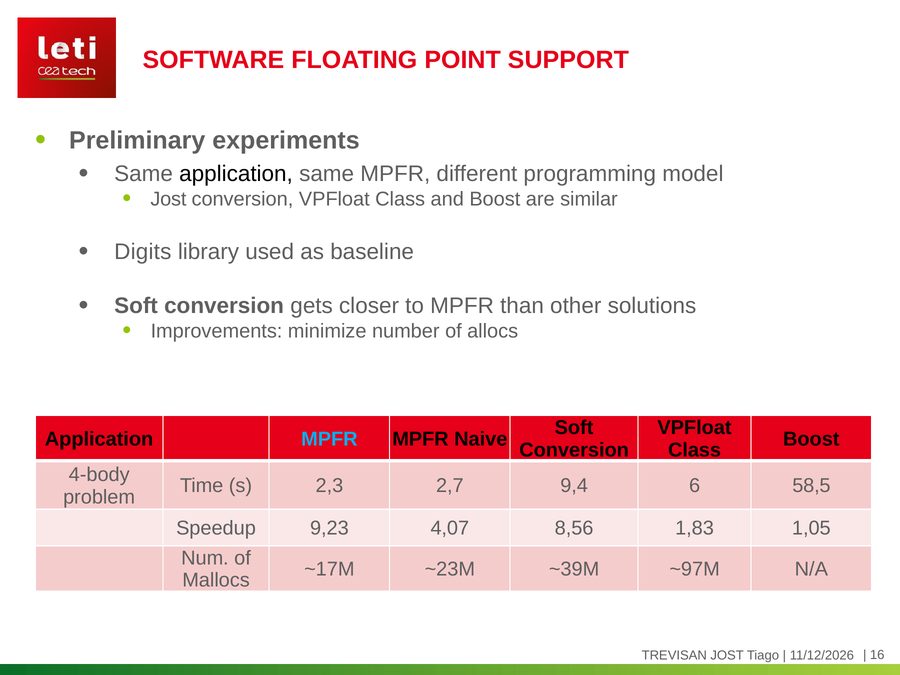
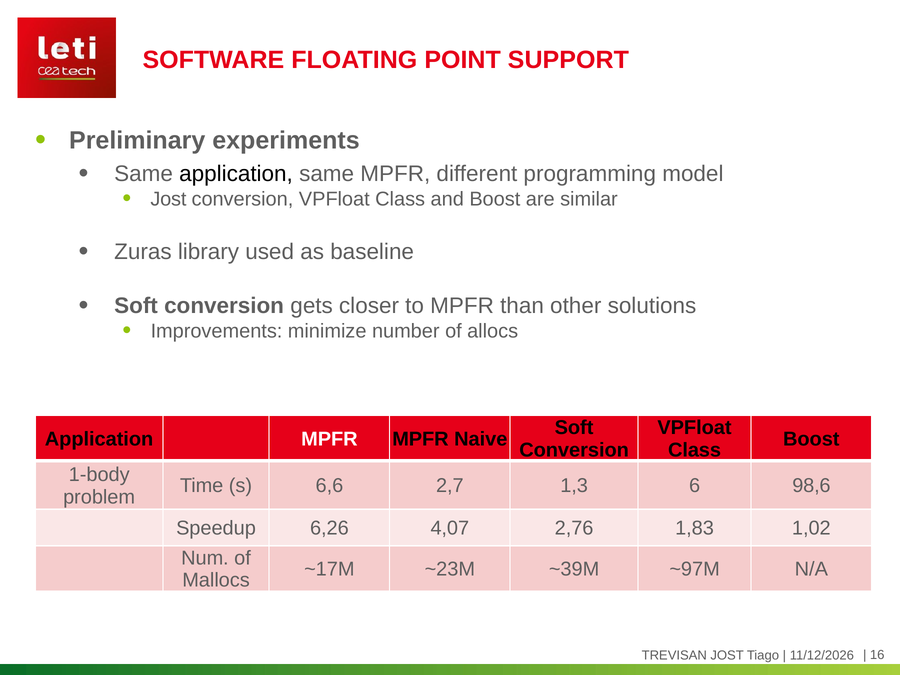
Digits: Digits -> Zuras
MPFR at (329, 439) colour: light blue -> white
4-body: 4-body -> 1-body
2,3: 2,3 -> 6,6
9,4: 9,4 -> 1,3
58,5: 58,5 -> 98,6
9,23: 9,23 -> 6,26
8,56: 8,56 -> 2,76
1,05: 1,05 -> 1,02
